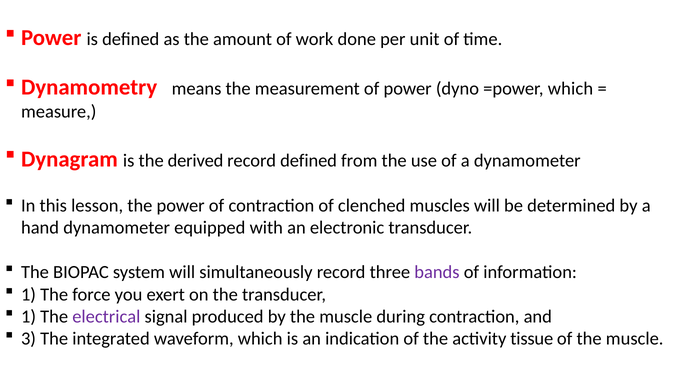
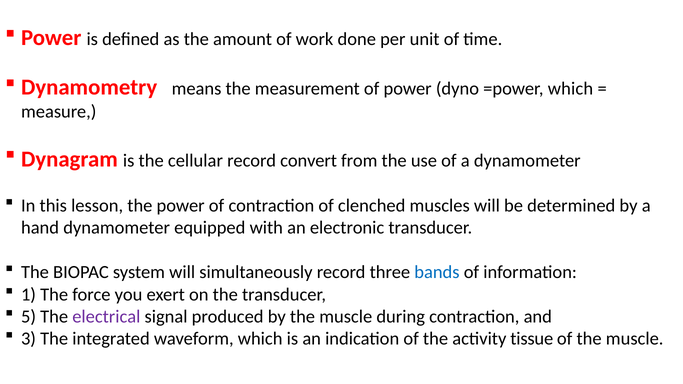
derived: derived -> cellular
record defined: defined -> convert
bands colour: purple -> blue
1 at (29, 317): 1 -> 5
